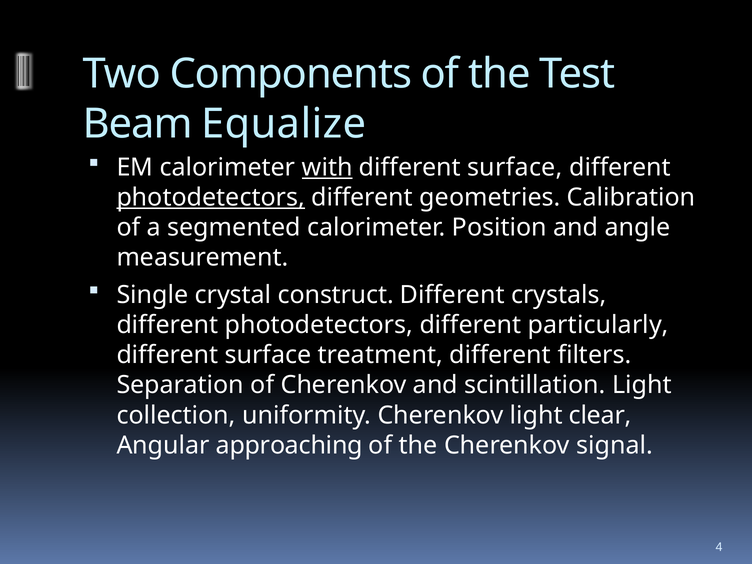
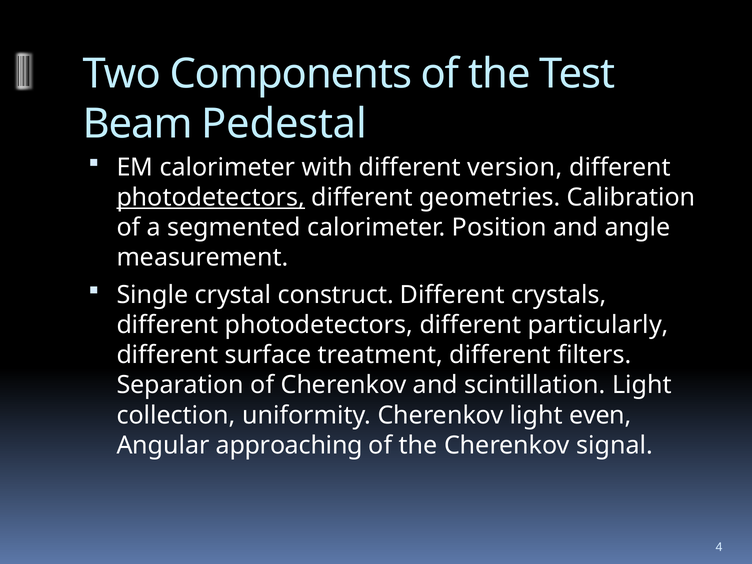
Equalize: Equalize -> Pedestal
with underline: present -> none
surface at (515, 167): surface -> version
clear: clear -> even
